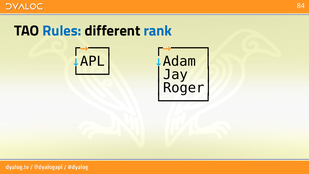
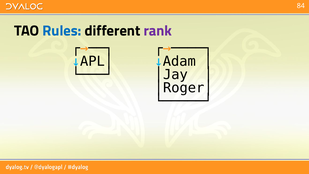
rank colour: blue -> purple
